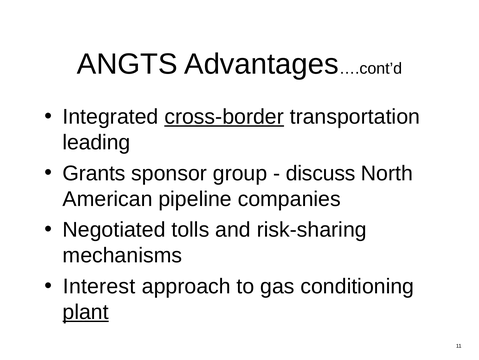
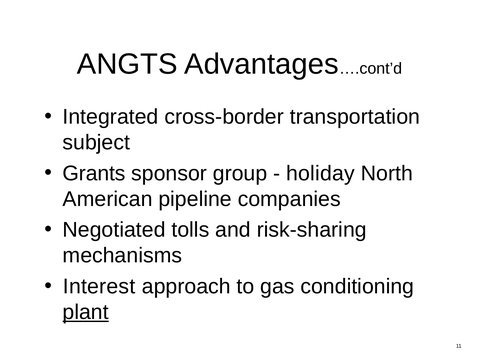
cross-border underline: present -> none
leading: leading -> subject
discuss: discuss -> holiday
